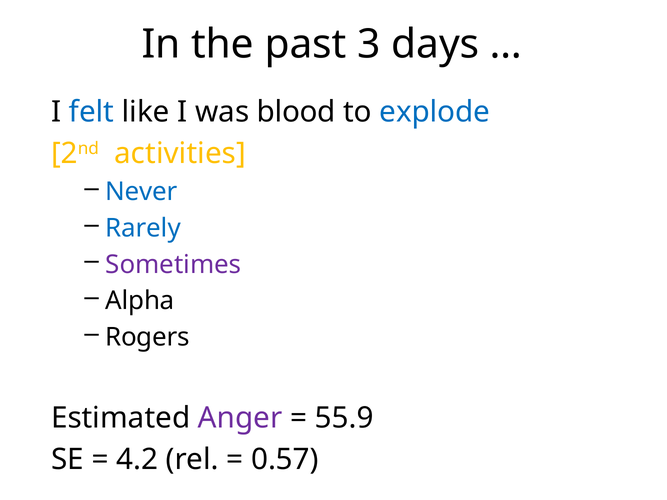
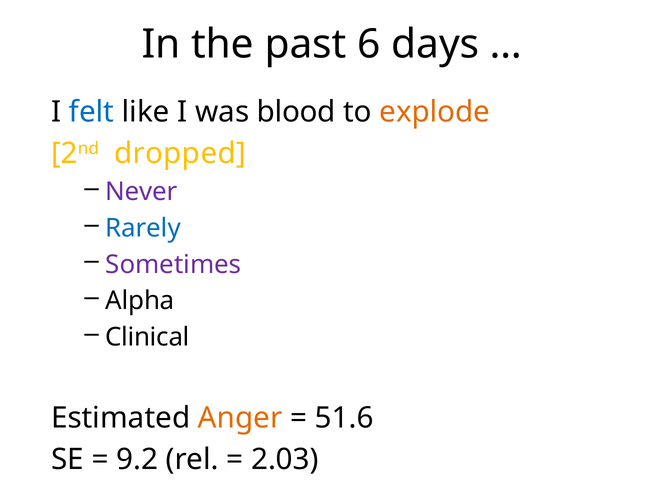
3: 3 -> 6
explode colour: blue -> orange
activities: activities -> dropped
Never colour: blue -> purple
Rogers: Rogers -> Clinical
Anger colour: purple -> orange
55.9: 55.9 -> 51.6
4.2: 4.2 -> 9.2
0.57: 0.57 -> 2.03
